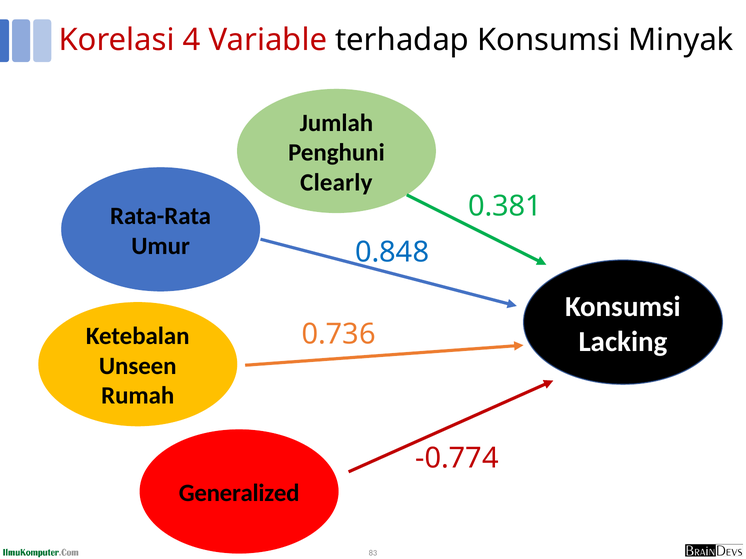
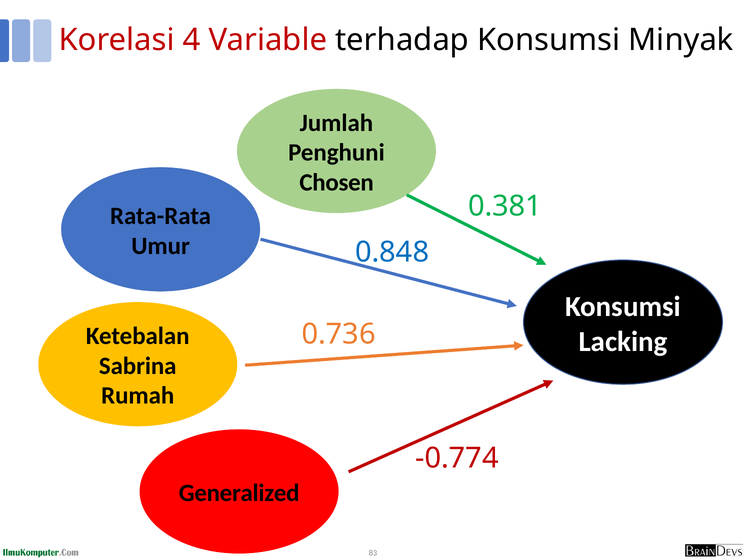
Clearly: Clearly -> Chosen
Unseen: Unseen -> Sabrina
